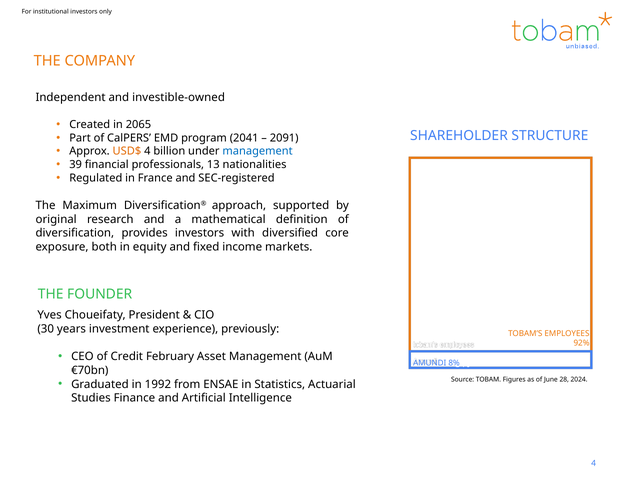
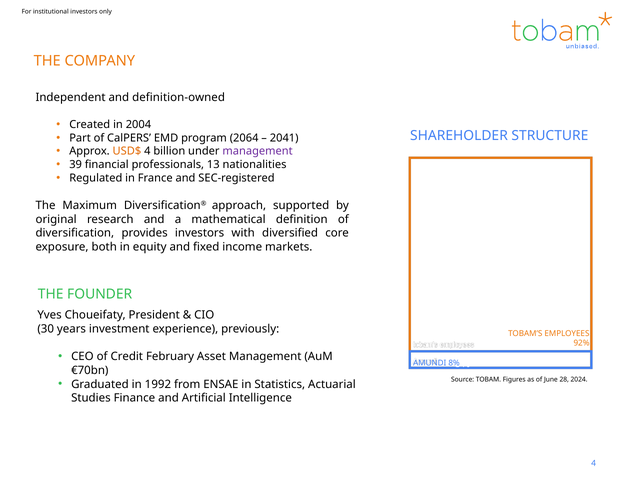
investible-owned: investible-owned -> definition-owned
2065: 2065 -> 2004
2041: 2041 -> 2064
2091: 2091 -> 2041
management at (258, 151) colour: blue -> purple
